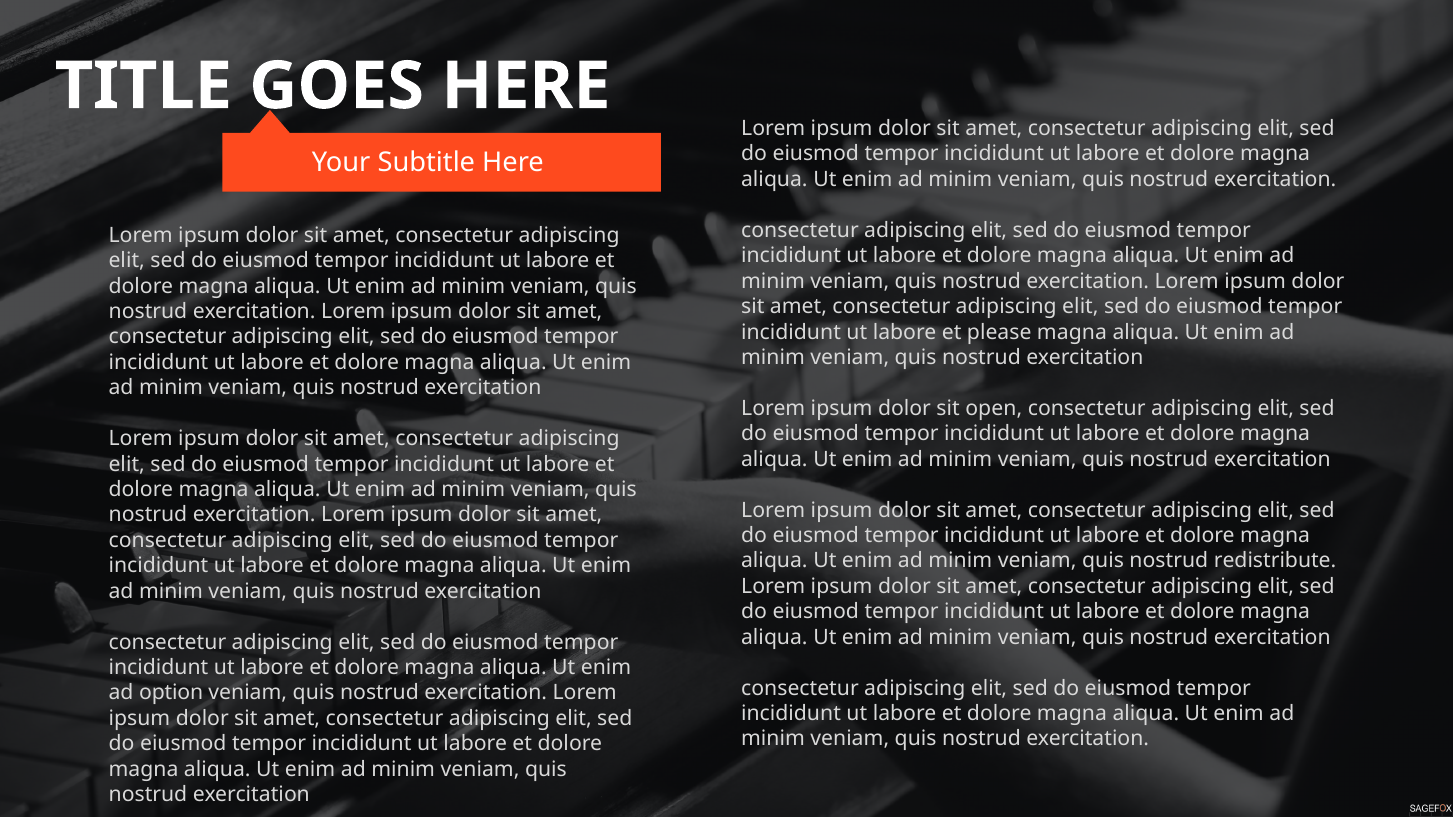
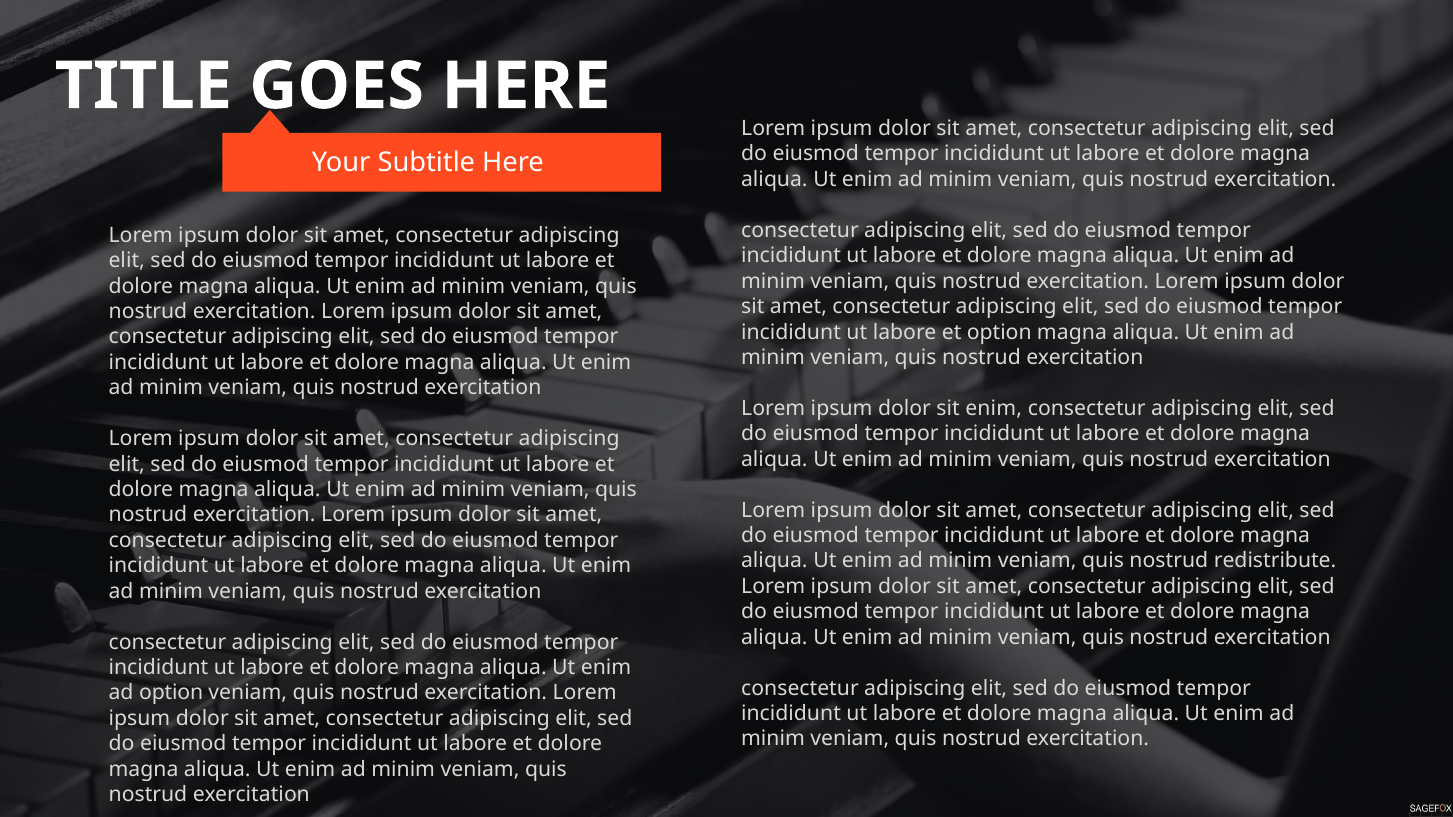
et please: please -> option
sit open: open -> enim
